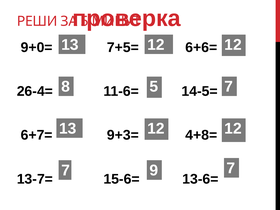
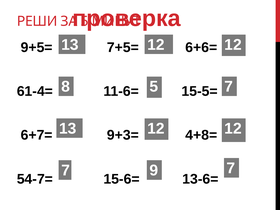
9+0=: 9+0= -> 9+5=
26-4=: 26-4= -> 61-4=
14-5=: 14-5= -> 15-5=
13-7=: 13-7= -> 54-7=
